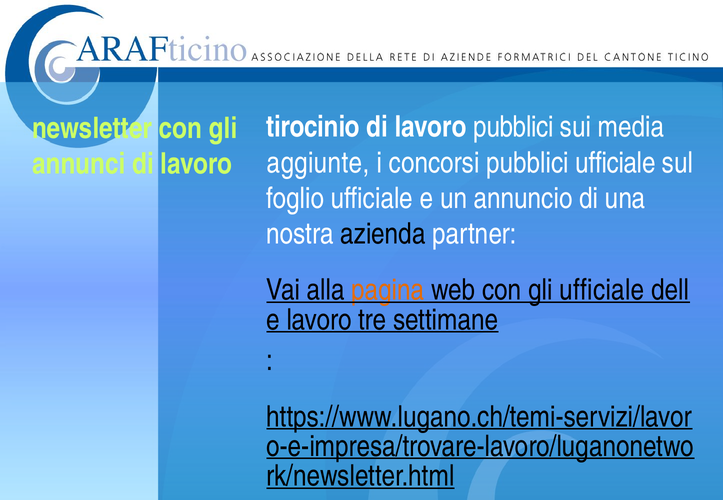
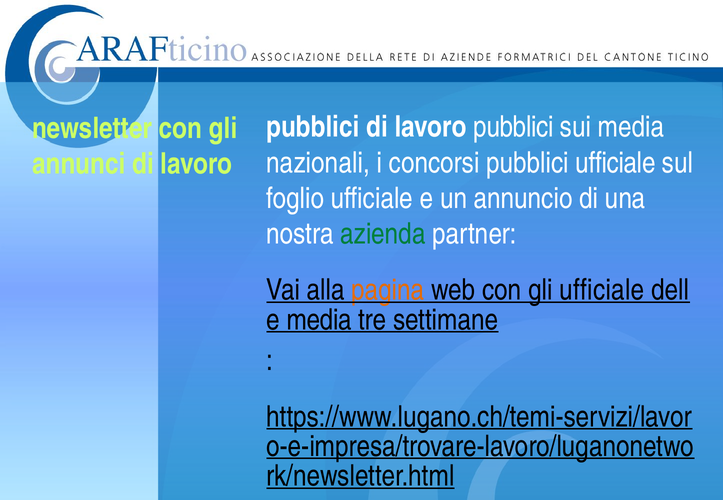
tirocinio at (313, 127): tirocinio -> pubblici
aggiunte: aggiunte -> nazionali
azienda colour: black -> green
e lavoro: lavoro -> media
